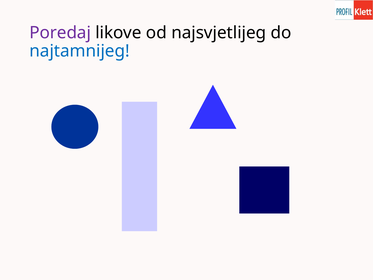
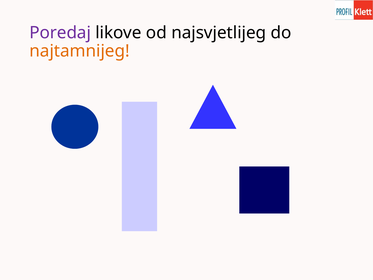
najtamnijeg colour: blue -> orange
